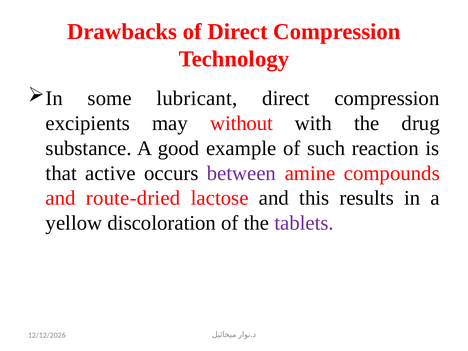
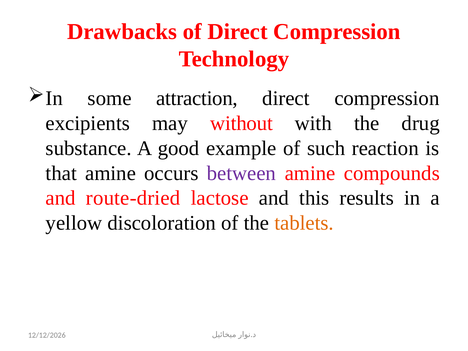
lubricant: lubricant -> attraction
that active: active -> amine
tablets colour: purple -> orange
